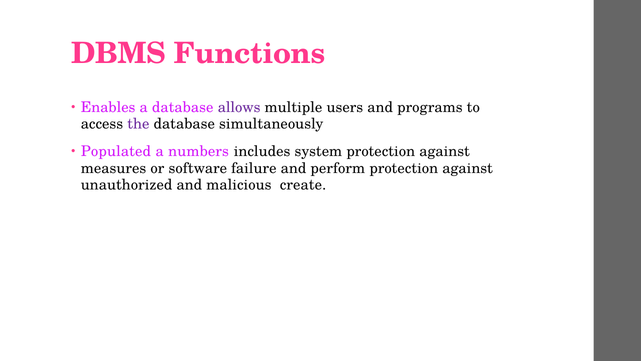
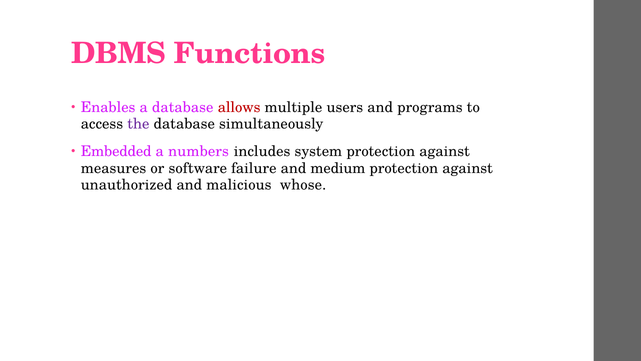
allows colour: purple -> red
Populated: Populated -> Embedded
perform: perform -> medium
create: create -> whose
